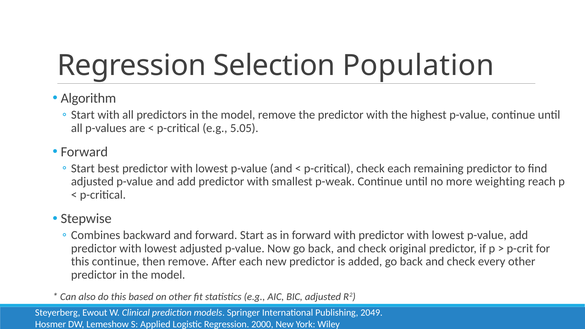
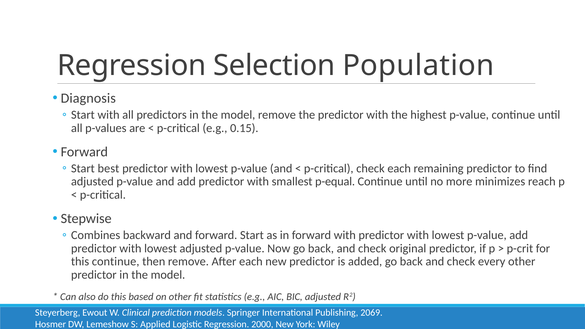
Algorithm: Algorithm -> Diagnosis
5.05: 5.05 -> 0.15
p-weak: p-weak -> p-equal
weighting: weighting -> minimizes
2049: 2049 -> 2069
